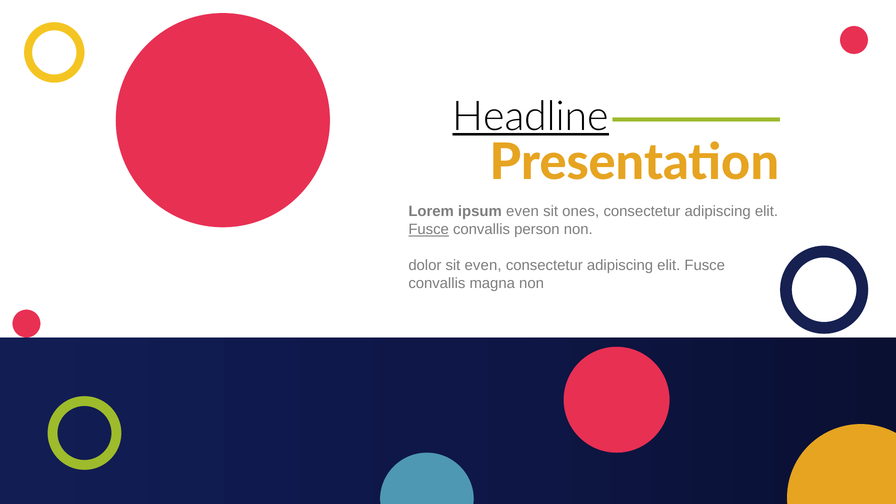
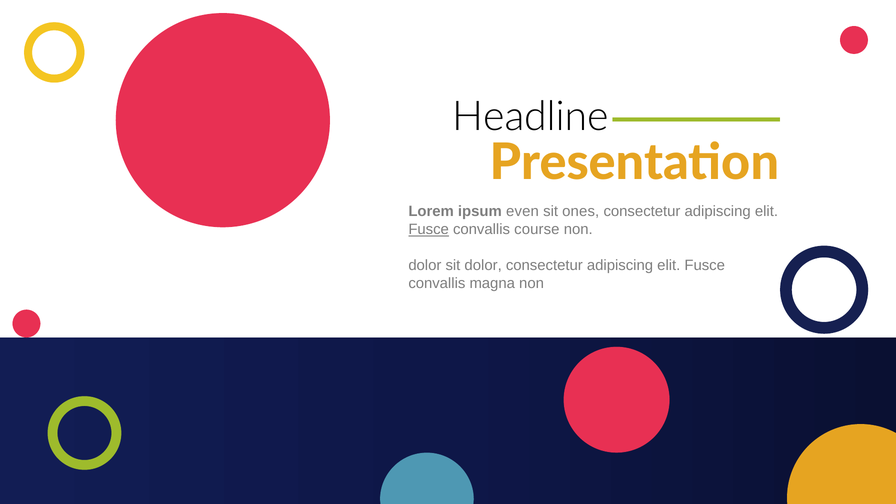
Headline underline: present -> none
person: person -> course
sit even: even -> dolor
